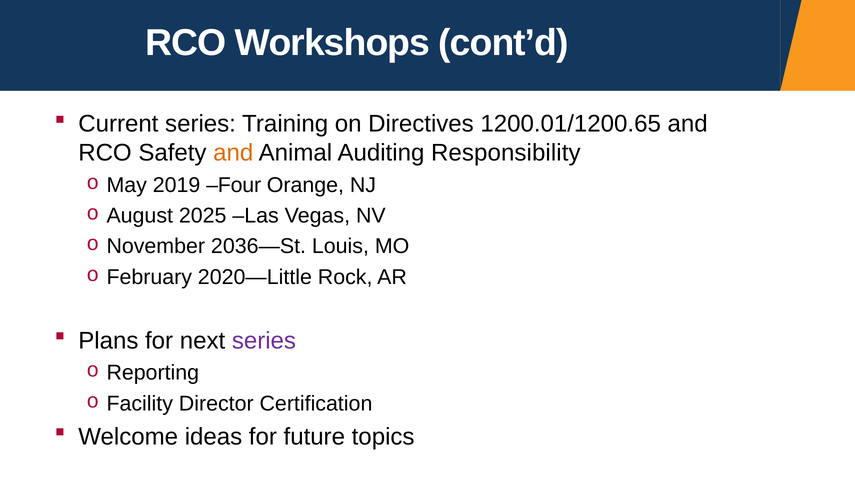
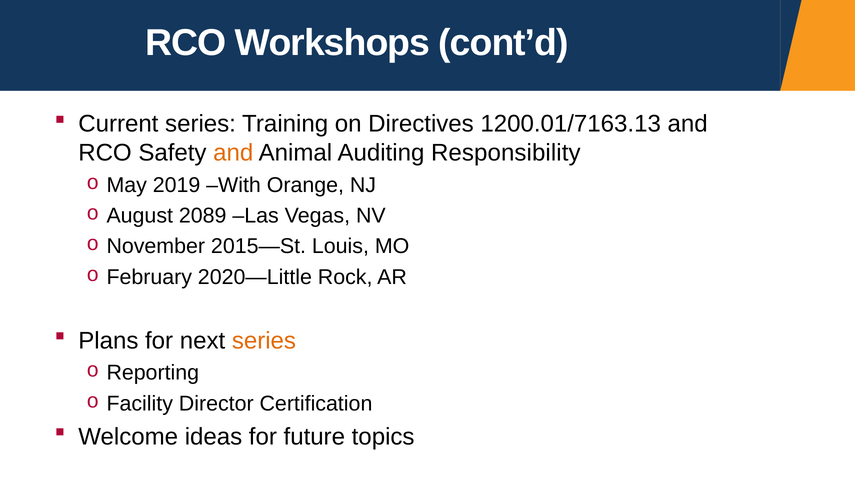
1200.01/1200.65: 1200.01/1200.65 -> 1200.01/7163.13
Four: Four -> With
2025: 2025 -> 2089
2036—St: 2036—St -> 2015—St
series at (264, 341) colour: purple -> orange
